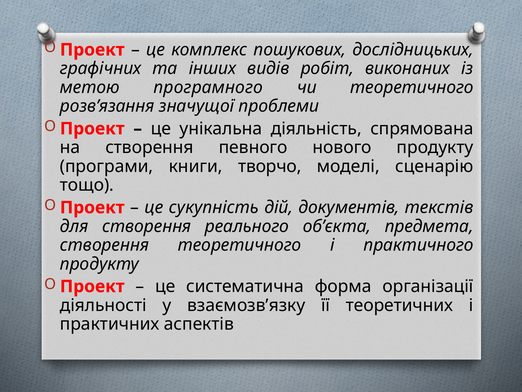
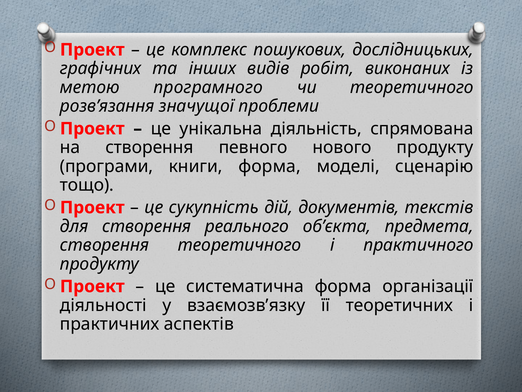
книги творчо: творчо -> форма
